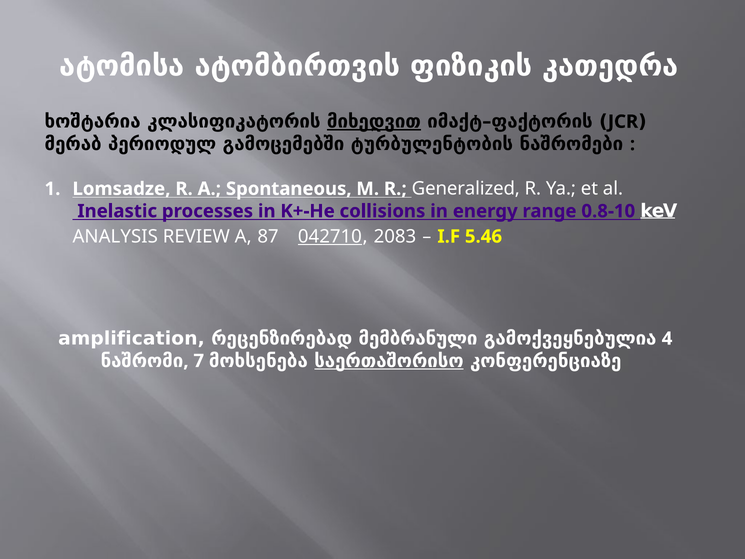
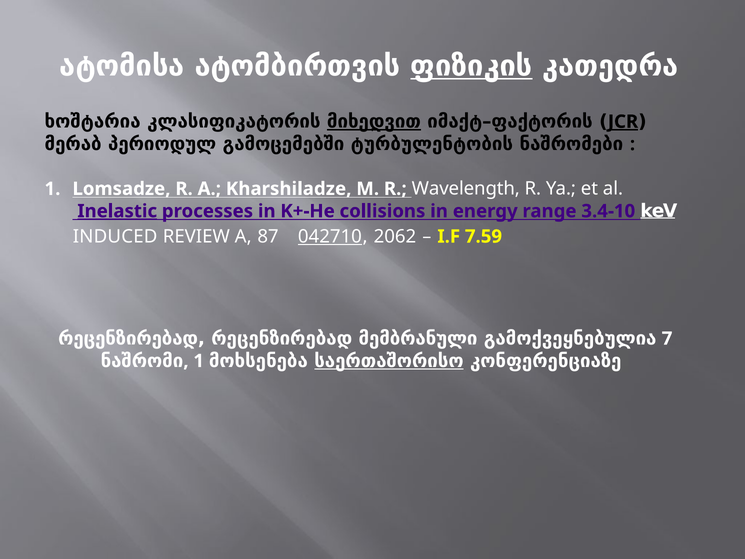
ფიზიკის underline: none -> present
JCR underline: none -> present
Spontaneous: Spontaneous -> Kharshiladze
Generalized: Generalized -> Wavelength
Inelastic underline: none -> present
0.8-10: 0.8-10 -> 3.4-10
ANALYSIS: ANALYSIS -> INDUCED
2083: 2083 -> 2062
5.46: 5.46 -> 7.59
amplification at (131, 338): amplification -> რეცენზირებად
4: 4 -> 7
7 at (199, 361): 7 -> 1
